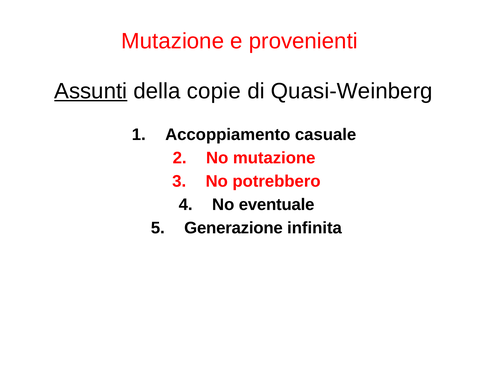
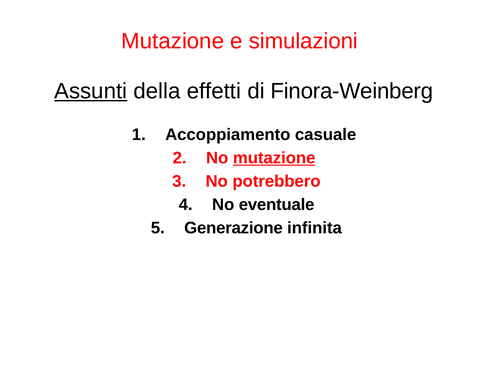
provenienti: provenienti -> simulazioni
copie: copie -> effetti
Quasi-Weinberg: Quasi-Weinberg -> Finora-Weinberg
mutazione at (274, 158) underline: none -> present
